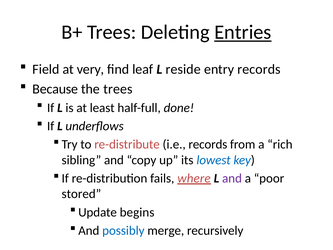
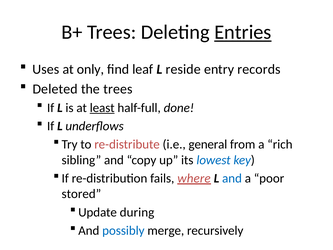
Field: Field -> Uses
very: very -> only
Because: Because -> Deleted
least underline: none -> present
i.e records: records -> general
and at (232, 178) colour: purple -> blue
begins: begins -> during
